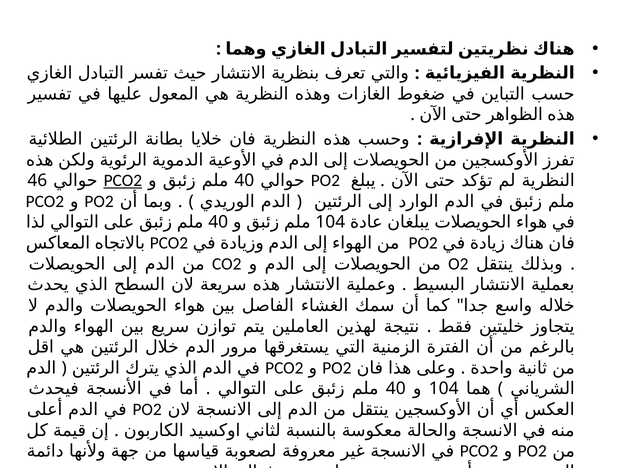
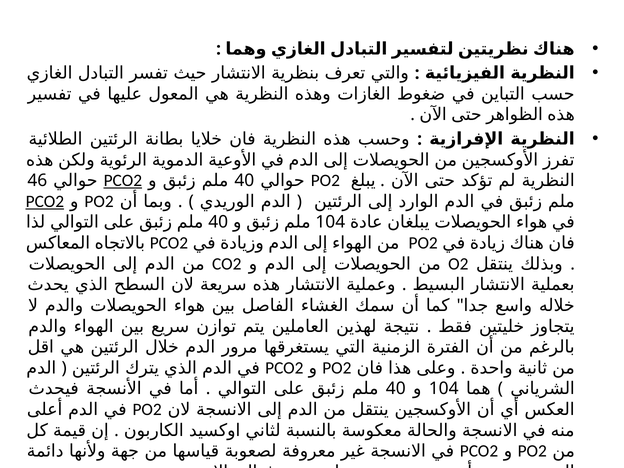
PCO2 at (45, 201) underline: none -> present
